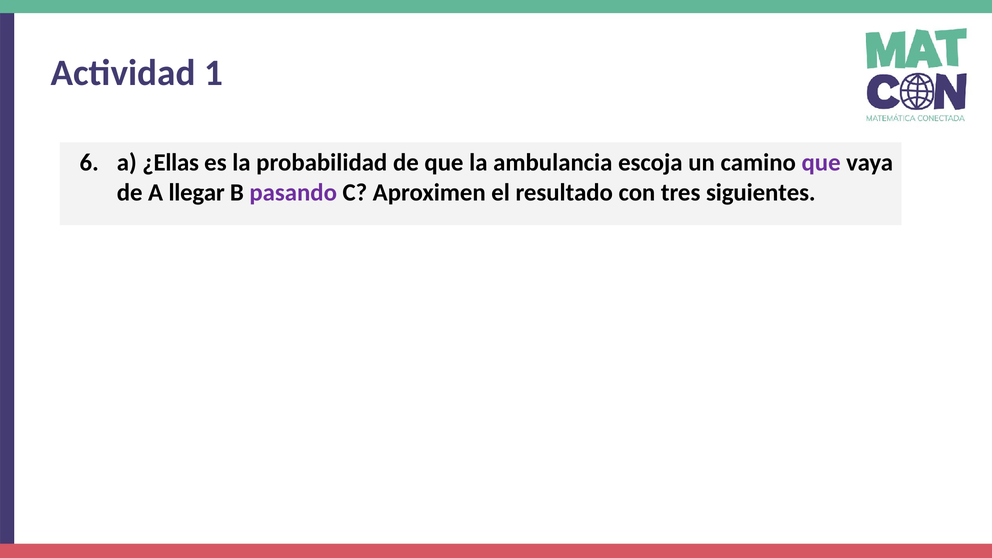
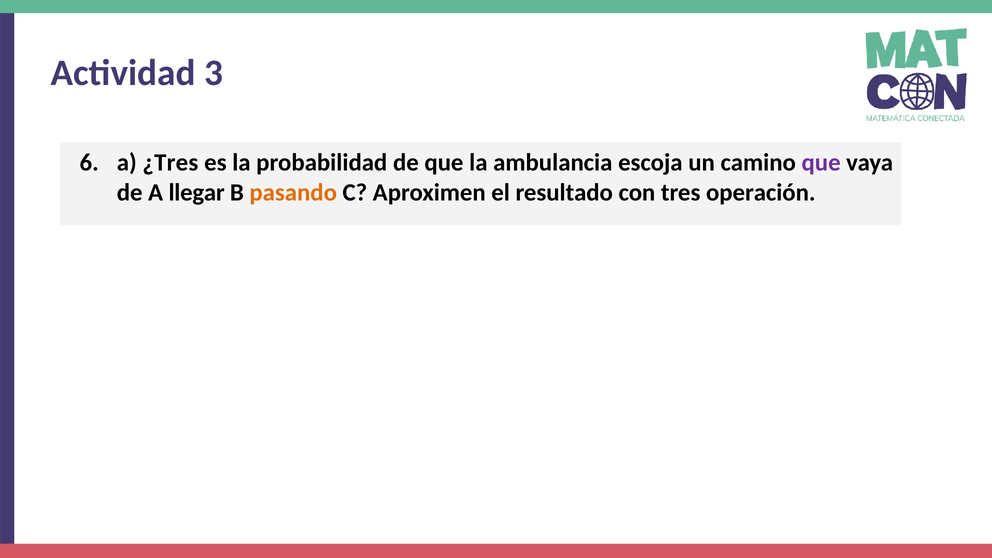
1: 1 -> 3
¿Ellas: ¿Ellas -> ¿Tres
pasando colour: purple -> orange
siguientes: siguientes -> operación
